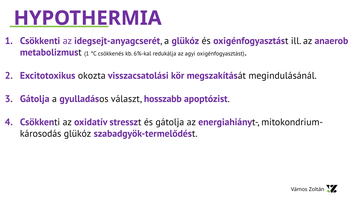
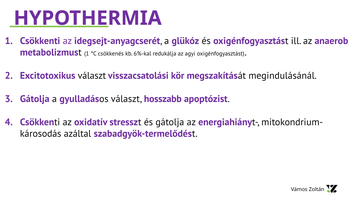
Excitotoxikus okozta: okozta -> választ
glükóz at (77, 134): glükóz -> azáltal
